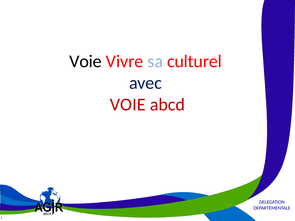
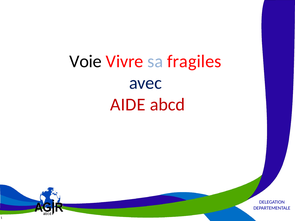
culturel: culturel -> fragiles
VOIE at (128, 105): VOIE -> AIDE
